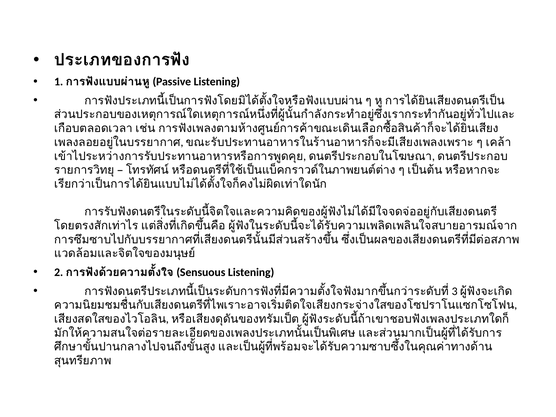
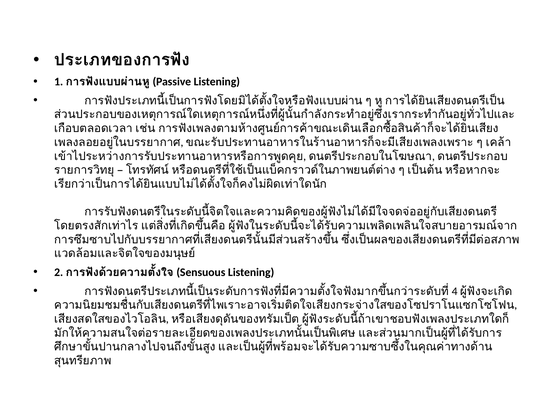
3: 3 -> 4
